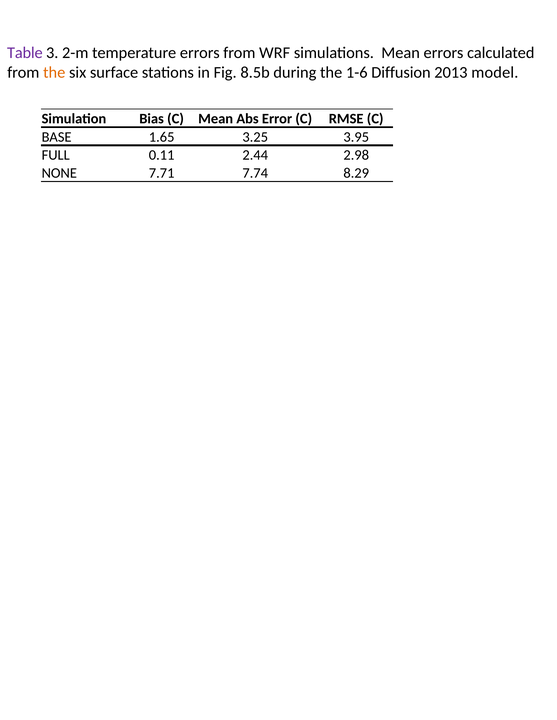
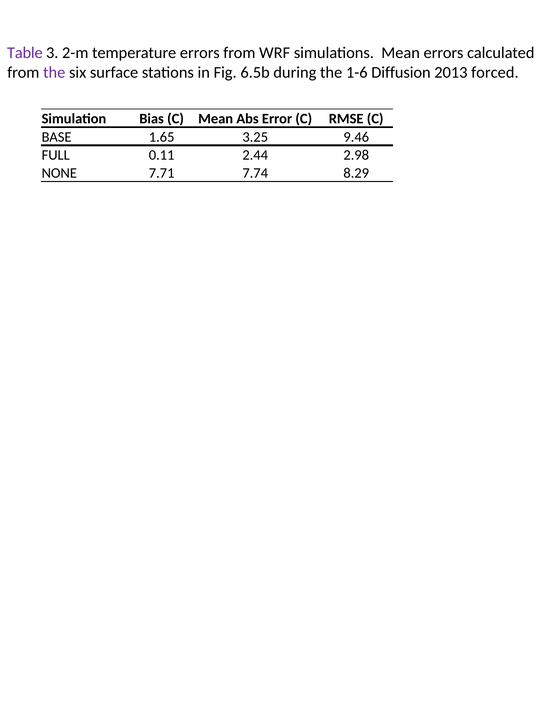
the at (54, 73) colour: orange -> purple
8.5b: 8.5b -> 6.5b
model: model -> forced
3.95: 3.95 -> 9.46
